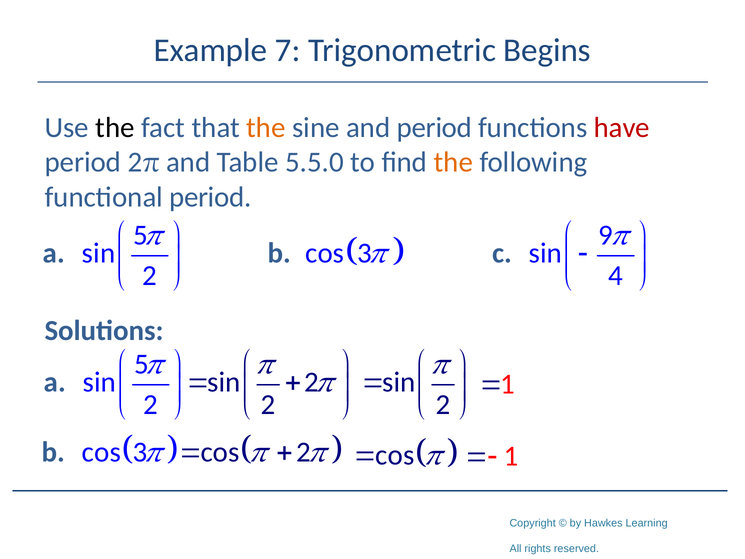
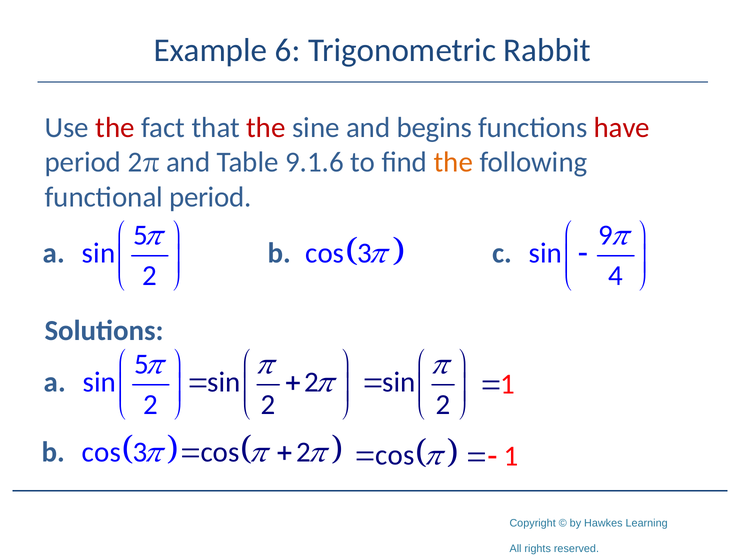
7: 7 -> 6
Begins: Begins -> Rabbit
the at (115, 127) colour: black -> red
the at (266, 127) colour: orange -> red
and period: period -> begins
5.5.0: 5.5.0 -> 9.1.6
